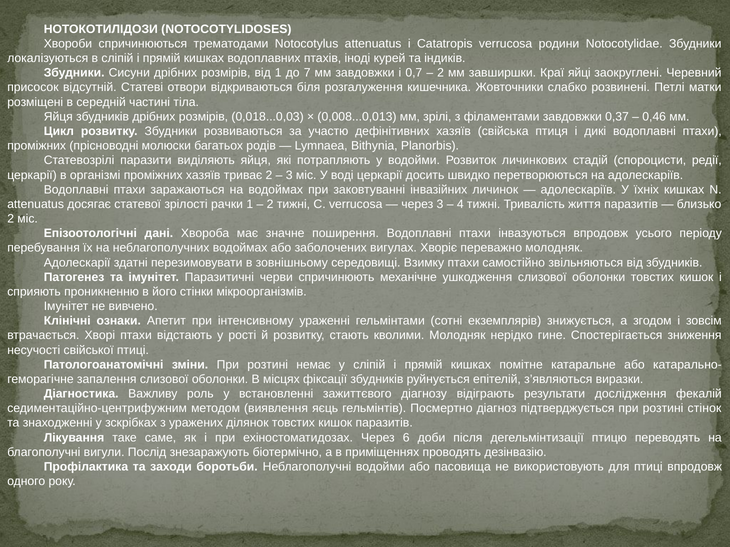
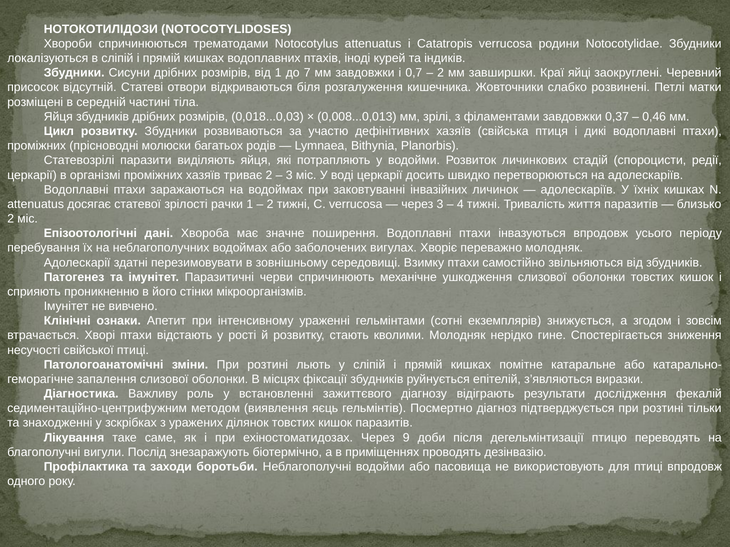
немає: немає -> льють
стінок: стінок -> тільки
6: 6 -> 9
